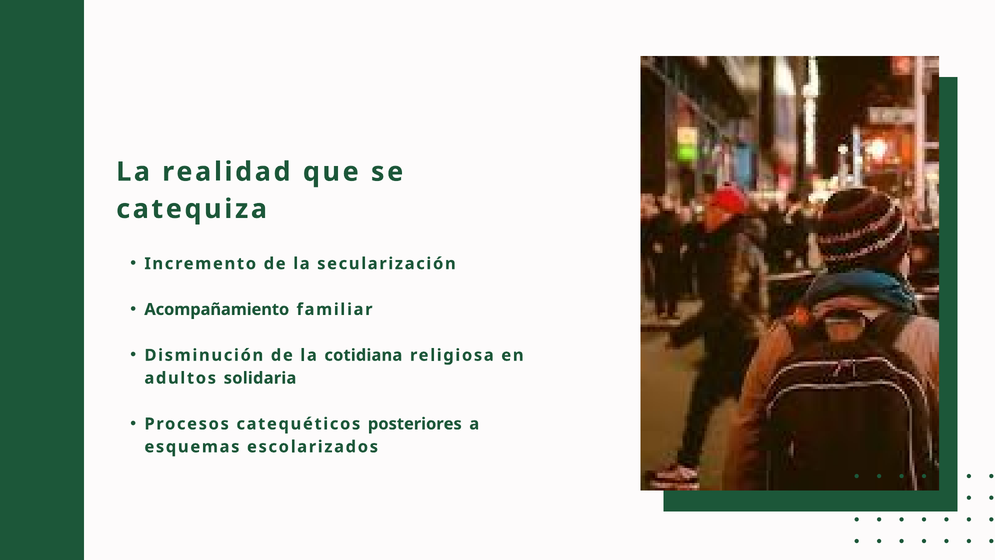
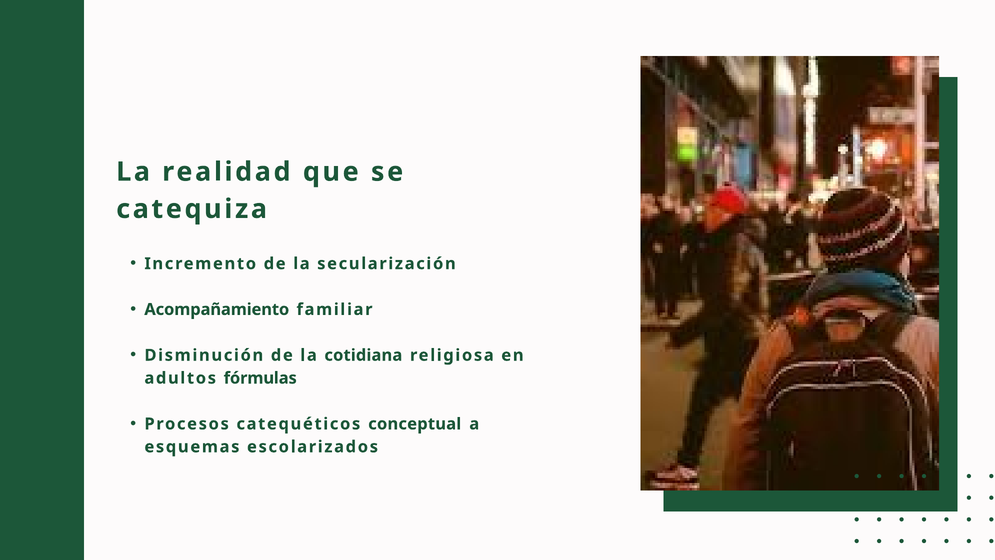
solidaria: solidaria -> fórmulas
posteriores: posteriores -> conceptual
